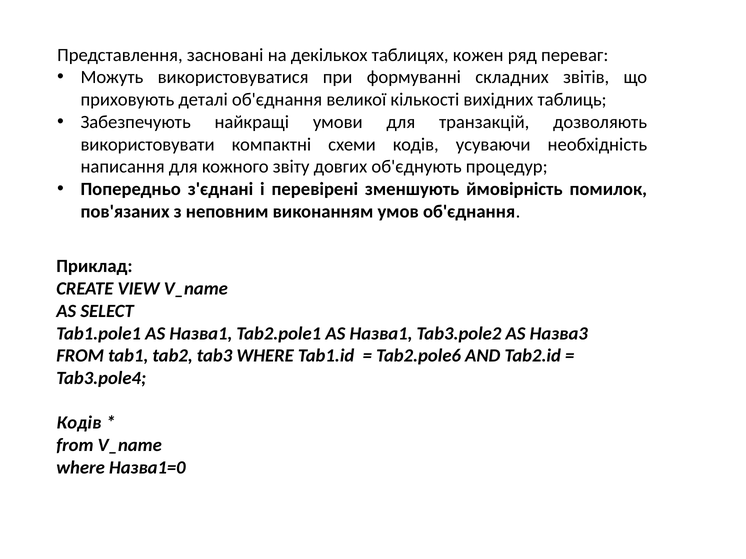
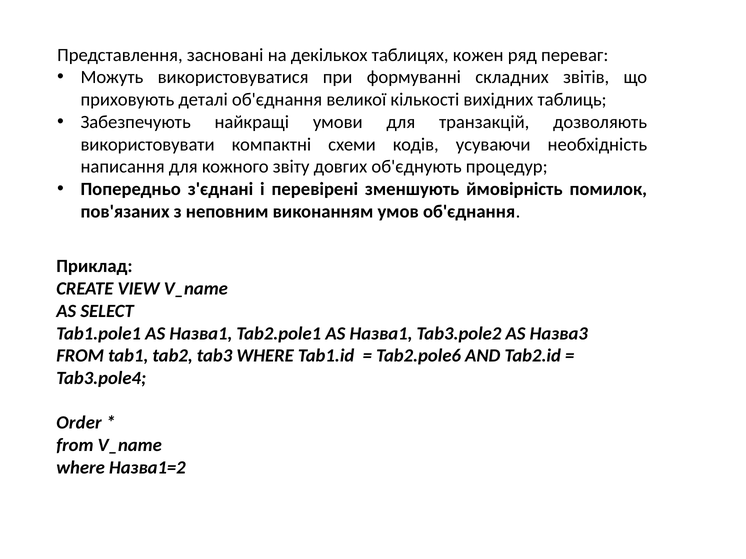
Кодів at (79, 423): Кодів -> Order
Назва1=0: Назва1=0 -> Назва1=2
